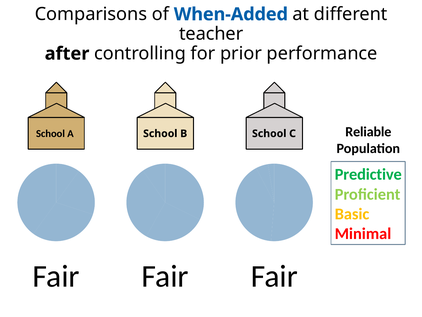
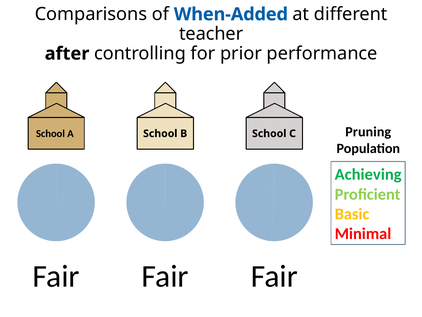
Reliable: Reliable -> Pruning
Predictive: Predictive -> Achieving
